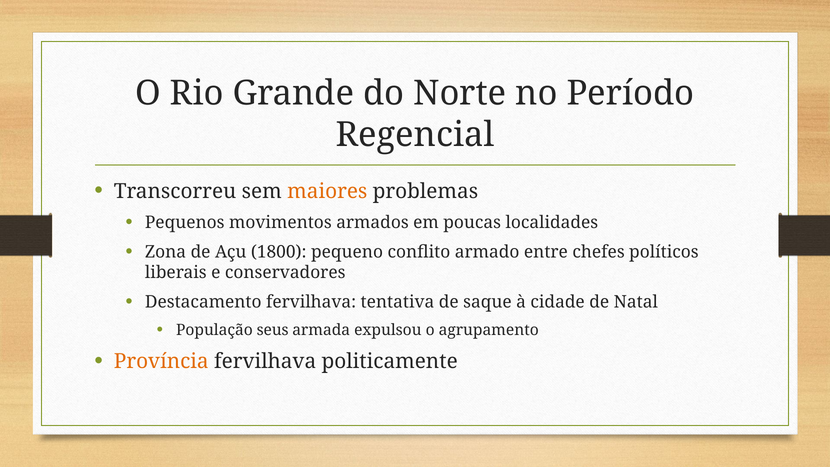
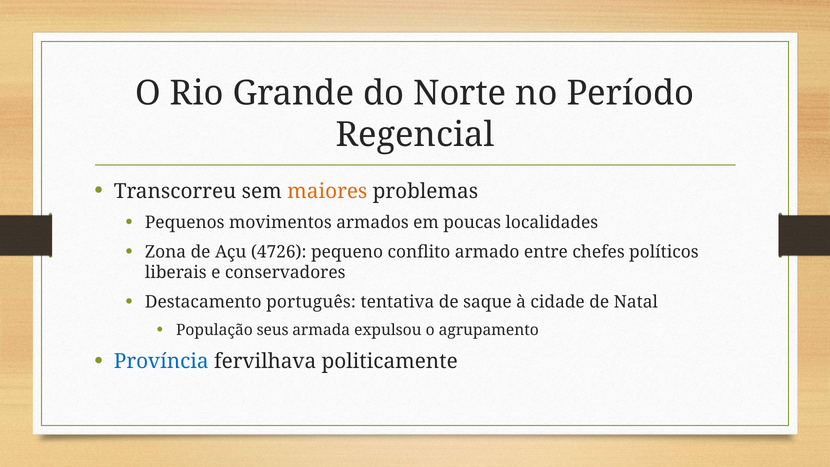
1800: 1800 -> 4726
Destacamento fervilhava: fervilhava -> português
Província colour: orange -> blue
